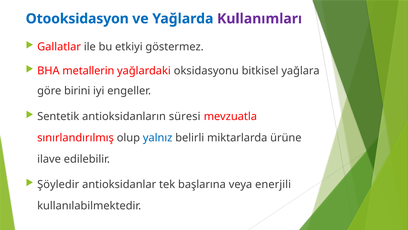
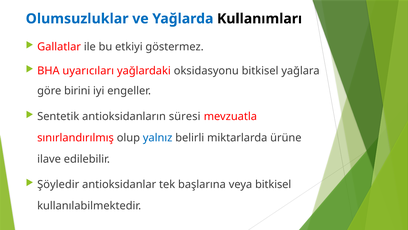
Otooksidasyon: Otooksidasyon -> Olumsuzluklar
Kullanımları colour: purple -> black
metallerin: metallerin -> uyarıcıları
veya enerjili: enerjili -> bitkisel
